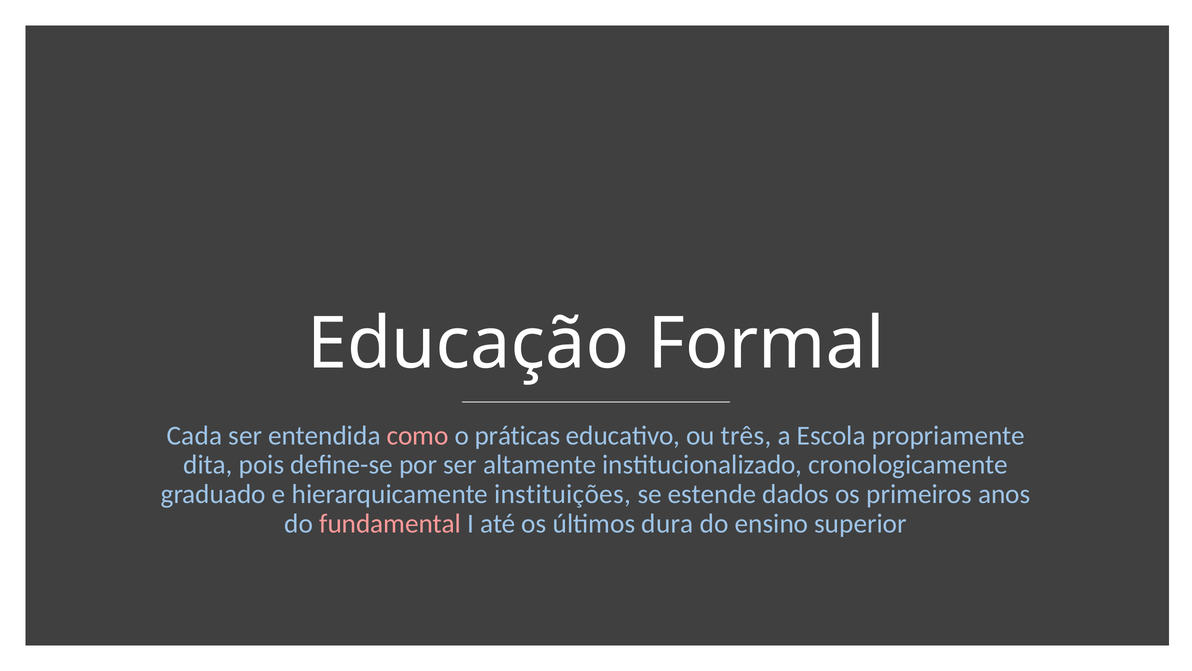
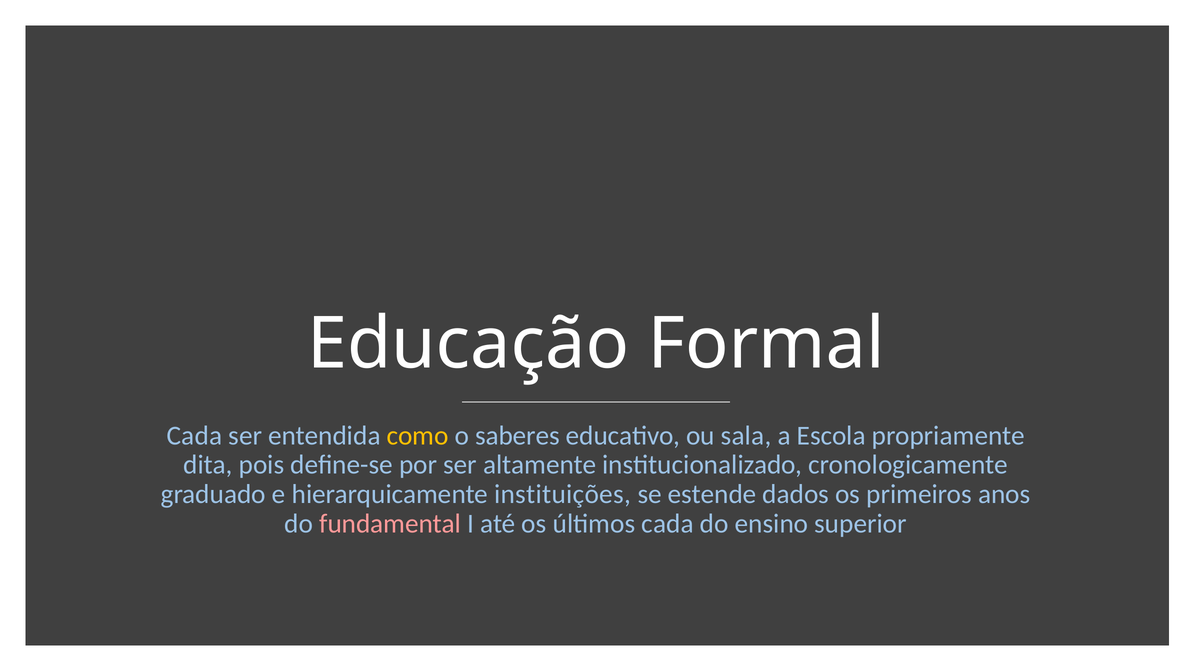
como colour: pink -> yellow
práticas: práticas -> saberes
três: três -> sala
últimos dura: dura -> cada
